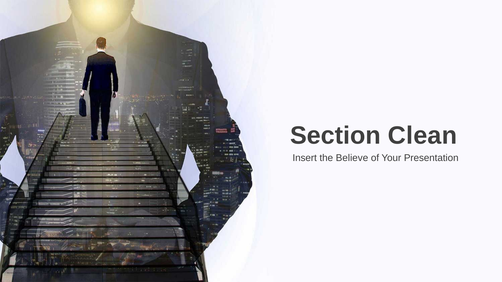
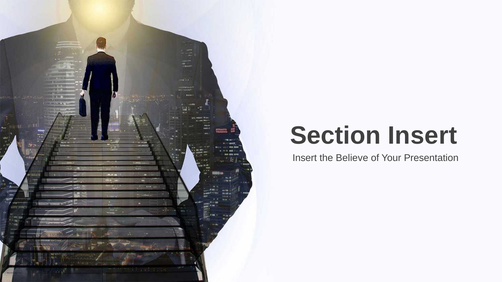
Section Clean: Clean -> Insert
